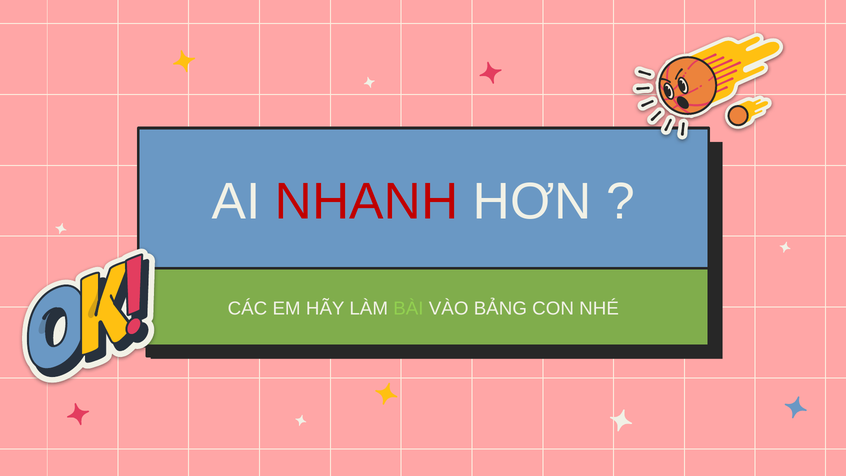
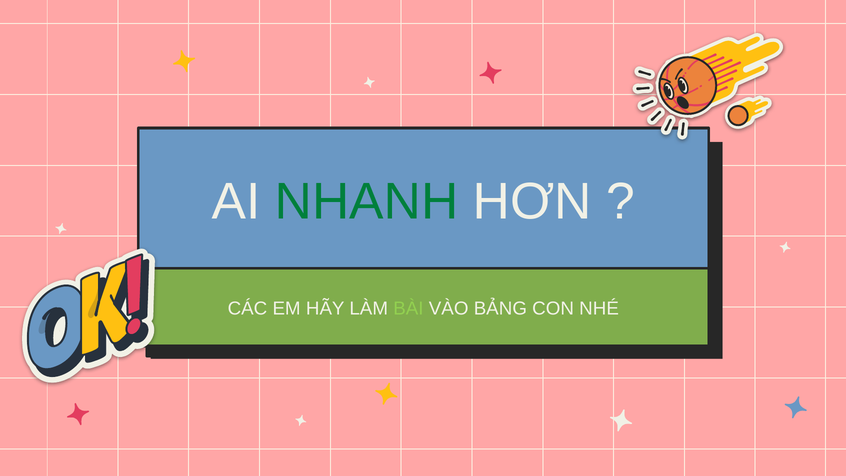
NHANH colour: red -> green
